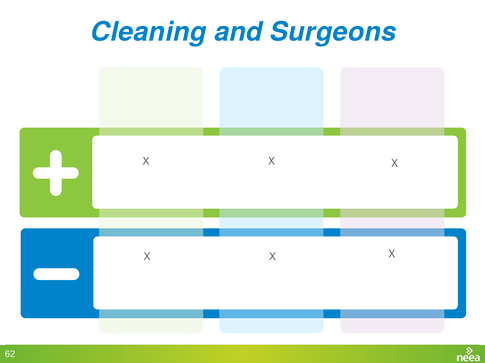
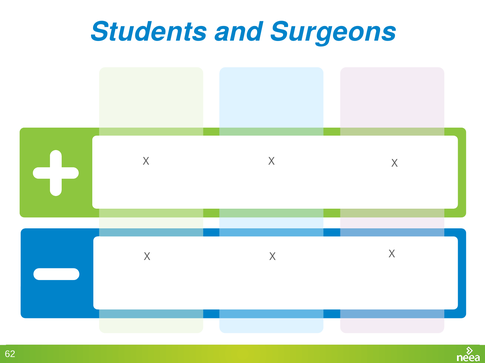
Cleaning: Cleaning -> Students
